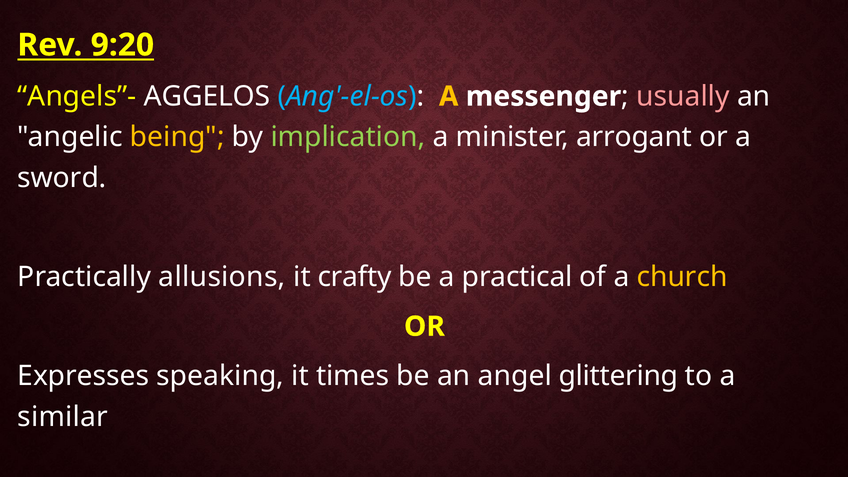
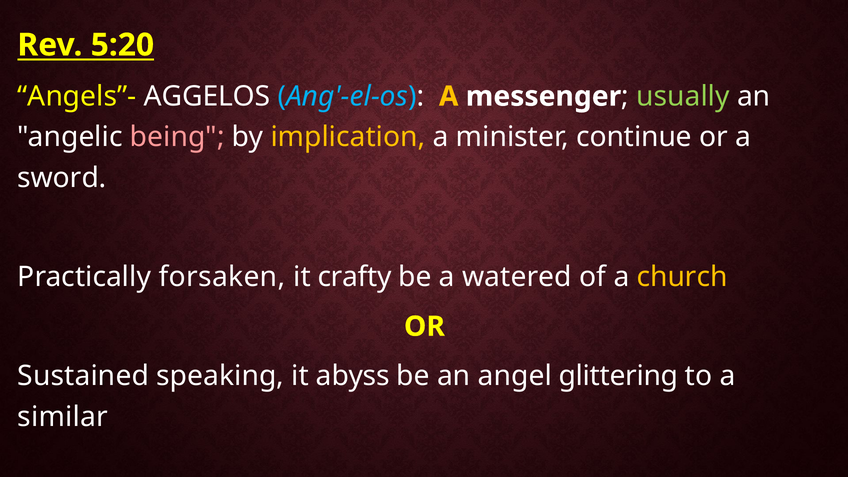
9:20: 9:20 -> 5:20
usually colour: pink -> light green
being colour: yellow -> pink
implication colour: light green -> yellow
arrogant: arrogant -> continue
allusions: allusions -> forsaken
practical: practical -> watered
Expresses: Expresses -> Sustained
times: times -> abyss
